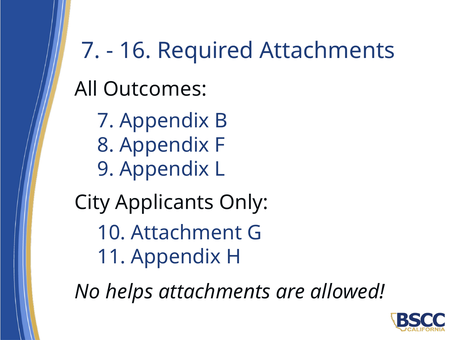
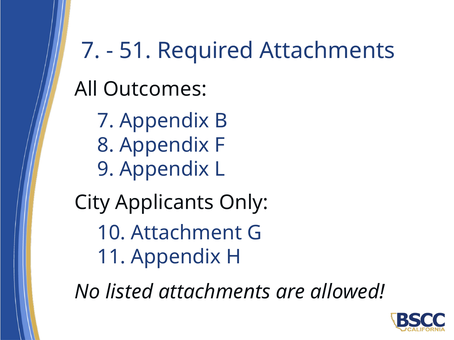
16: 16 -> 51
helps: helps -> listed
